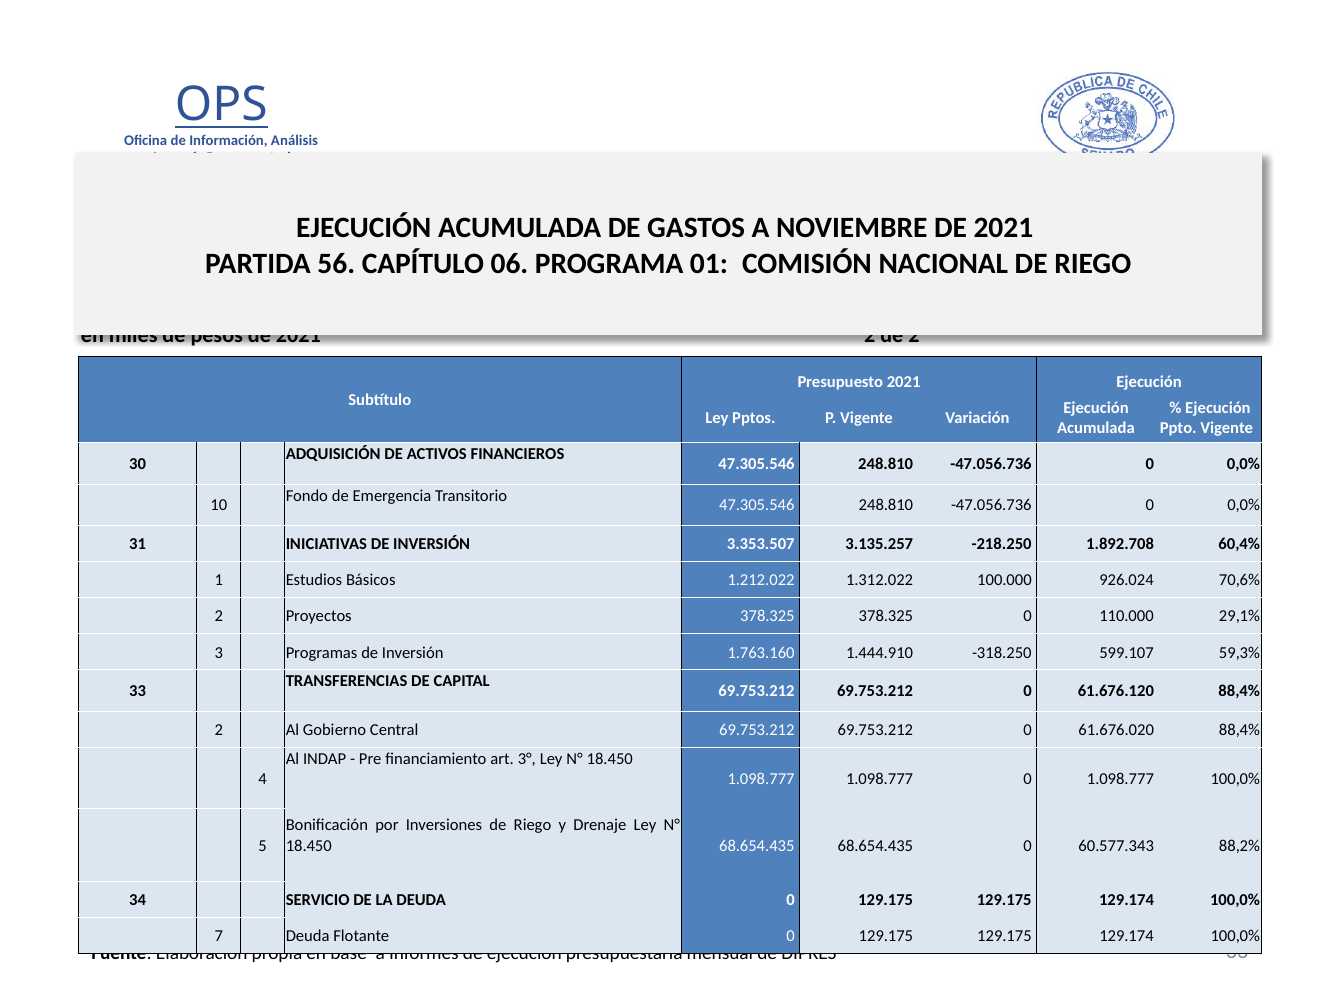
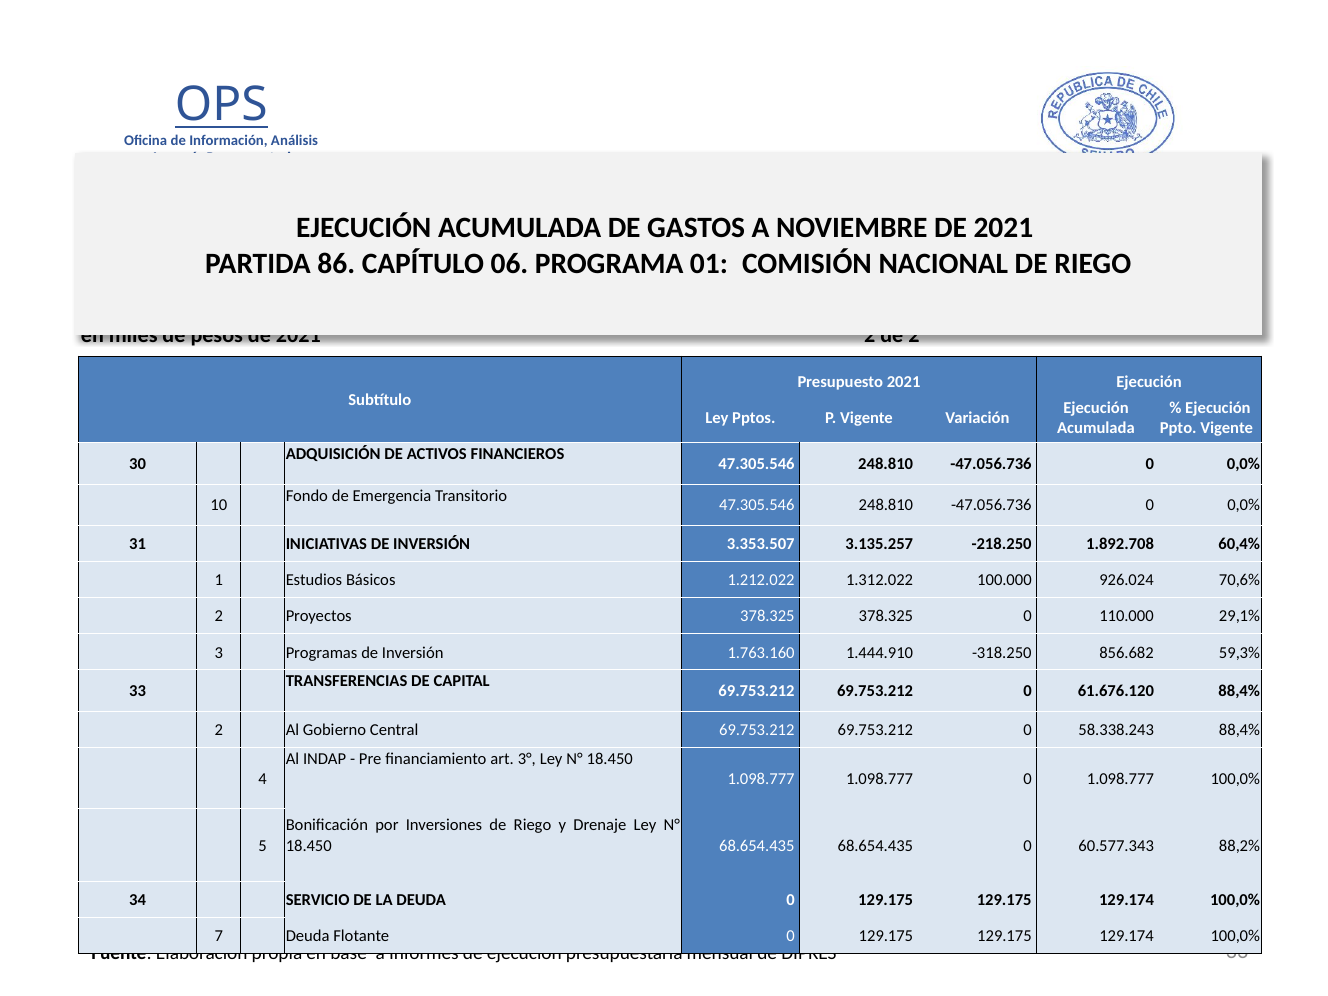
56: 56 -> 86
599.107: 599.107 -> 856.682
61.676.020: 61.676.020 -> 58.338.243
